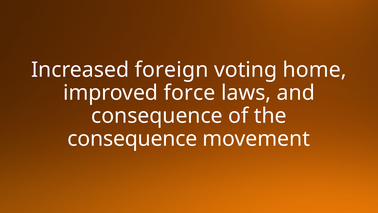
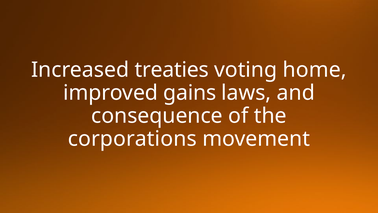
foreign: foreign -> treaties
force: force -> gains
consequence at (132, 139): consequence -> corporations
